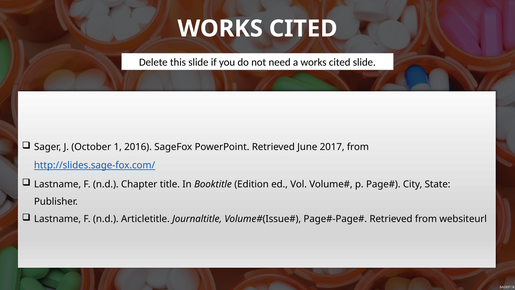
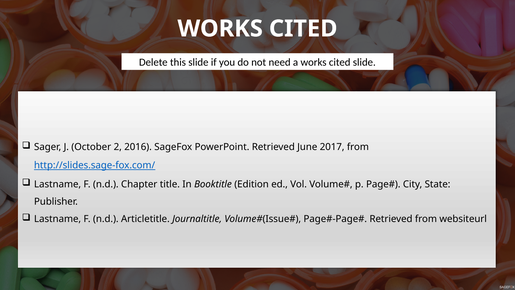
1: 1 -> 2
